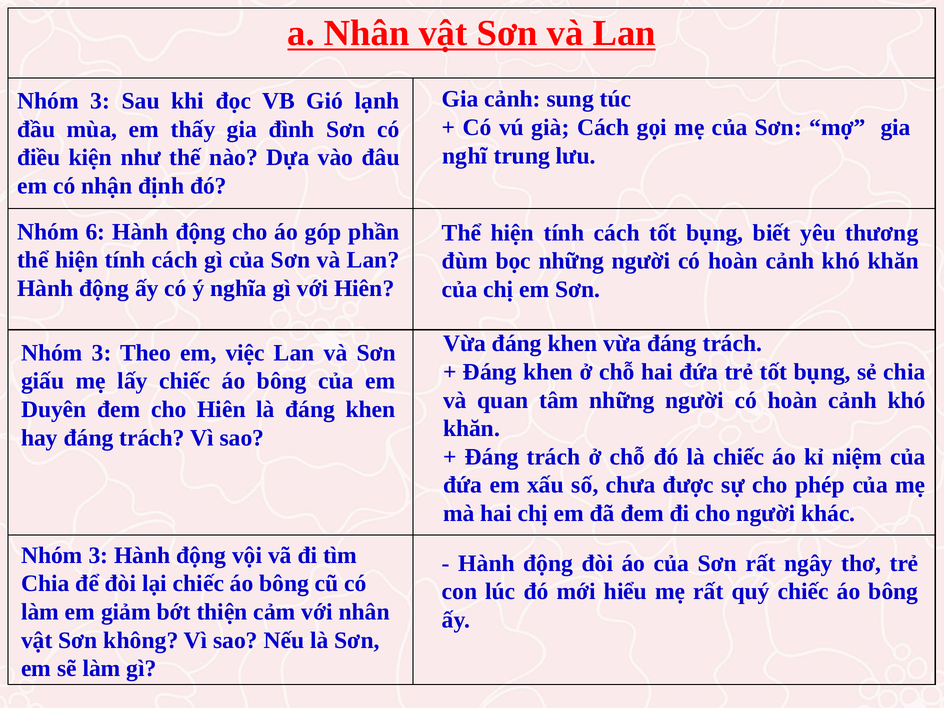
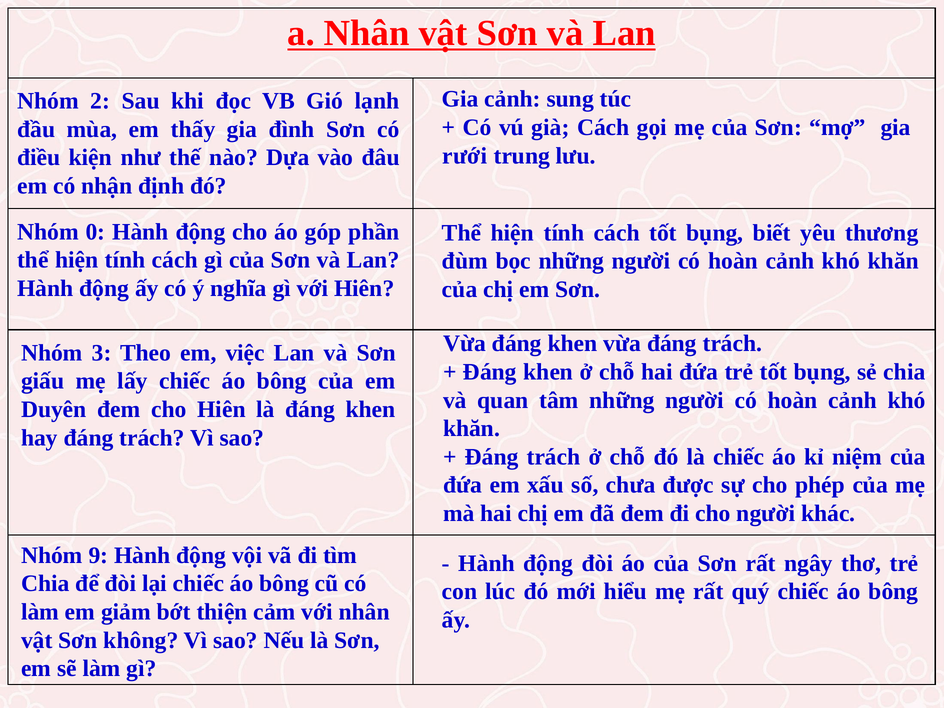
3 at (100, 101): 3 -> 2
nghĩ: nghĩ -> rưới
6: 6 -> 0
3 at (98, 555): 3 -> 9
